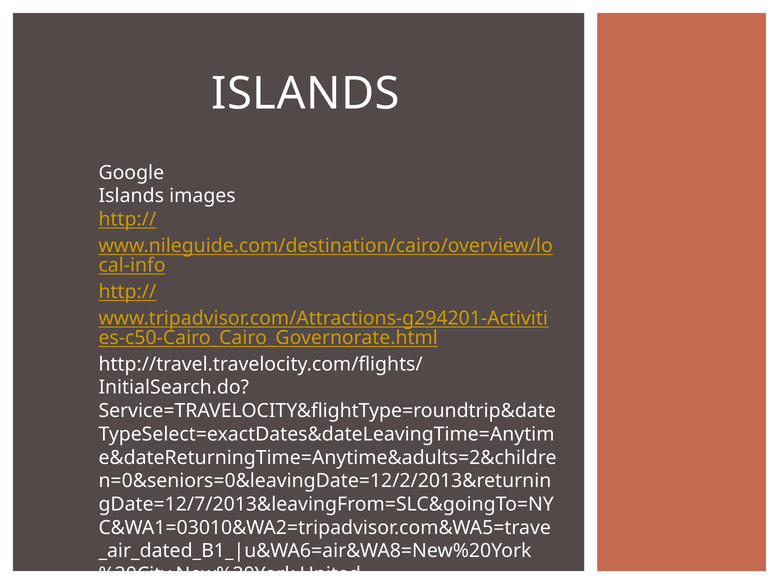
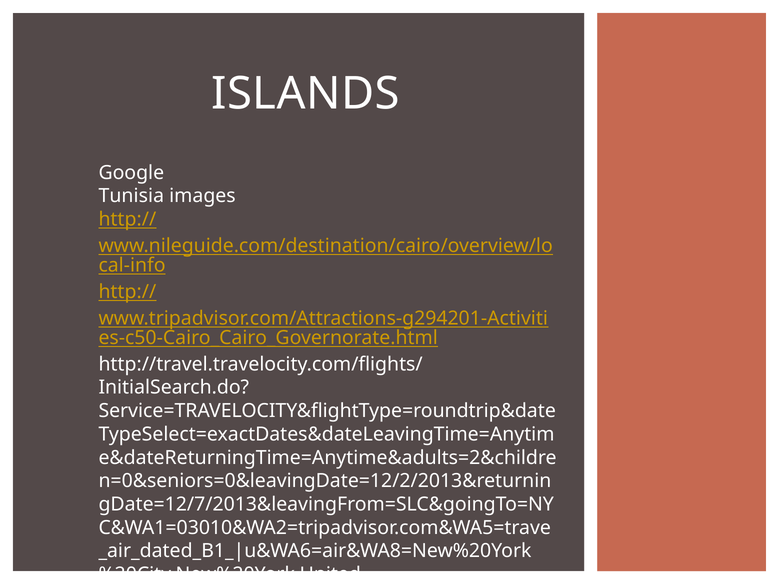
Islands at (131, 196): Islands -> Tunisia
